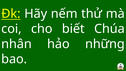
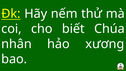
những: những -> xương
